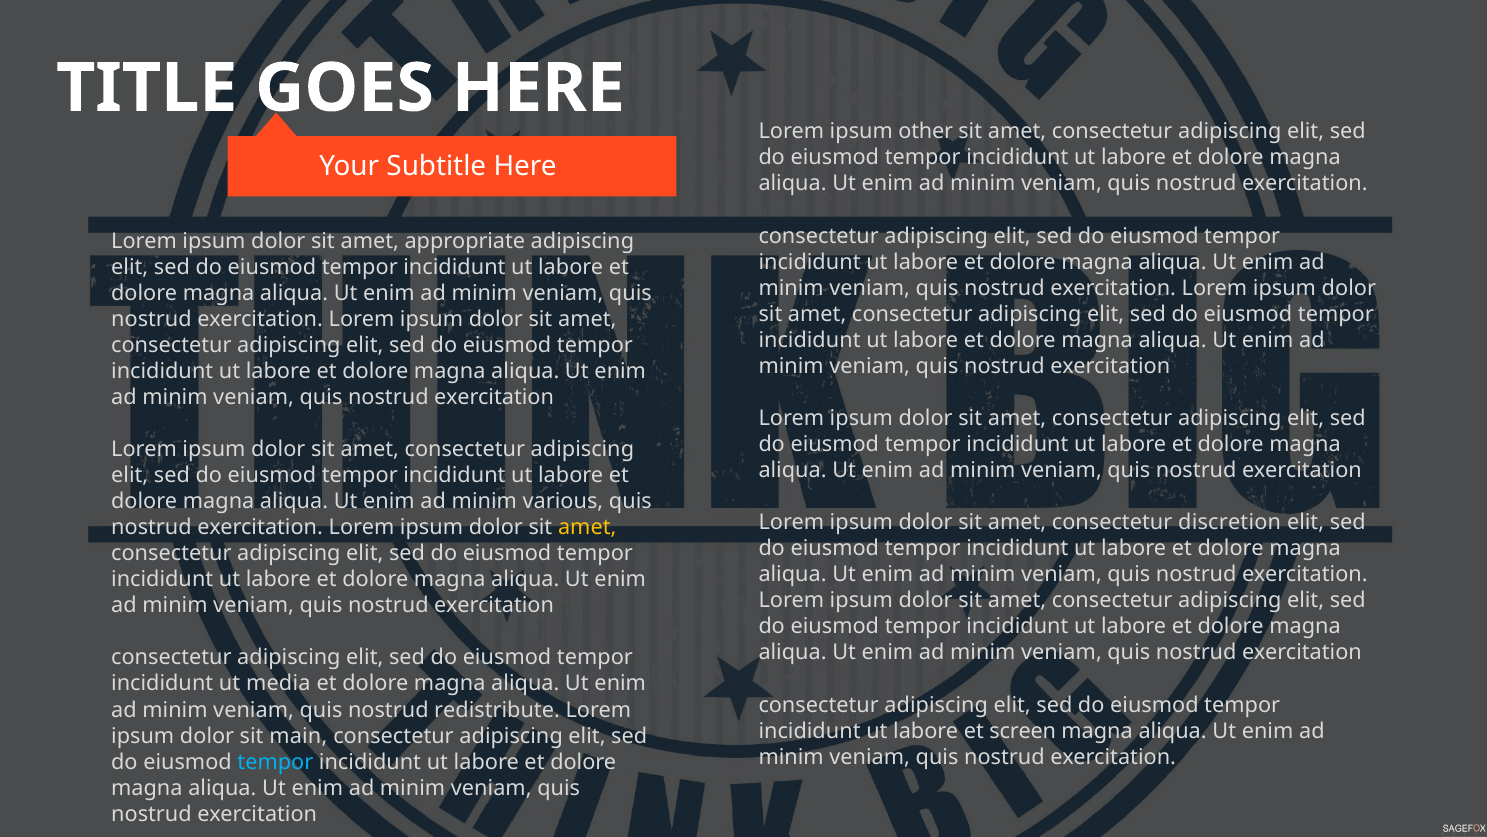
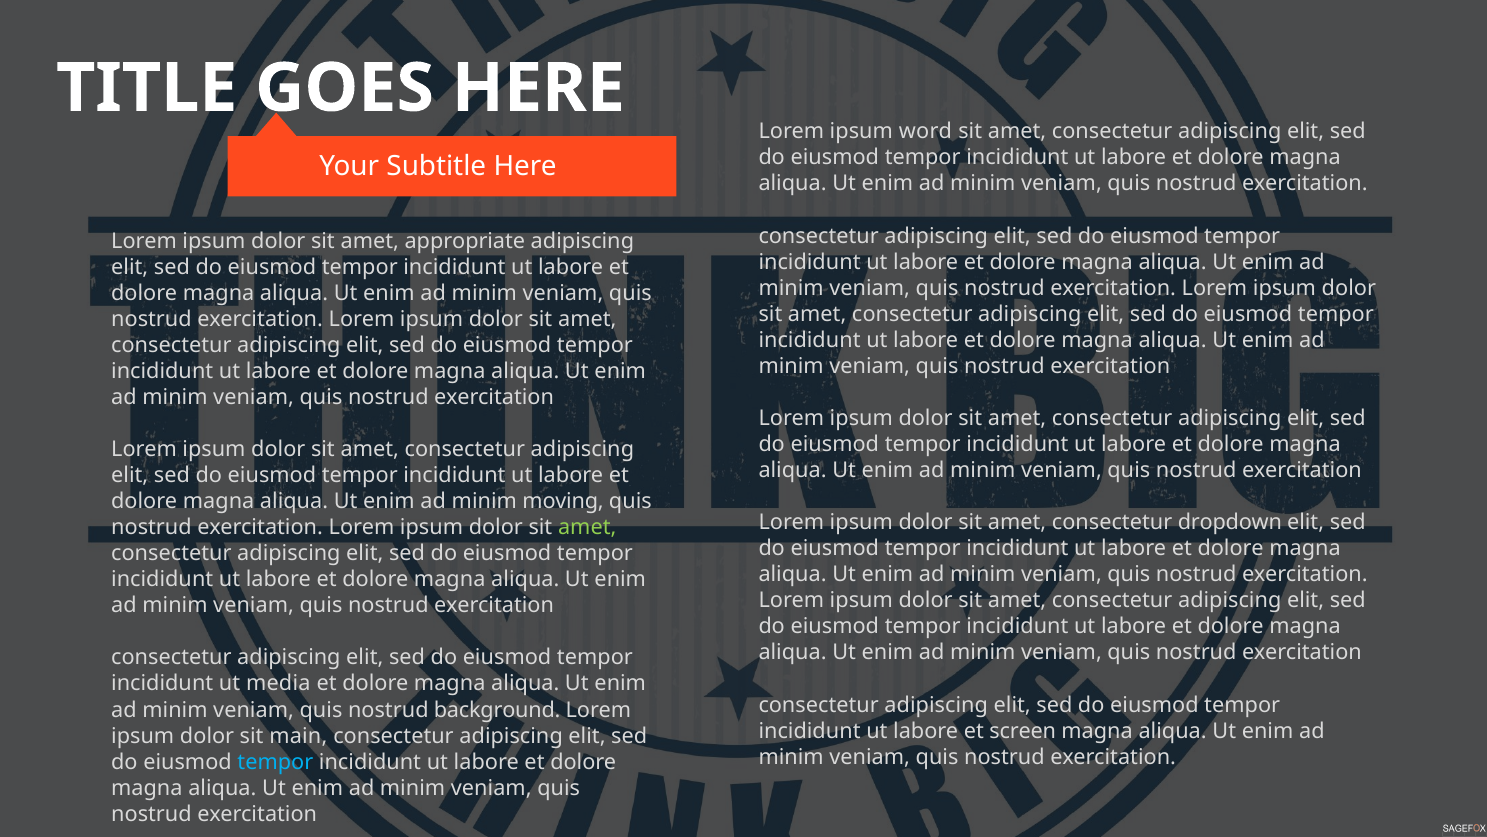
other: other -> word
various: various -> moving
discretion: discretion -> dropdown
amet at (587, 527) colour: yellow -> light green
redistribute: redistribute -> background
